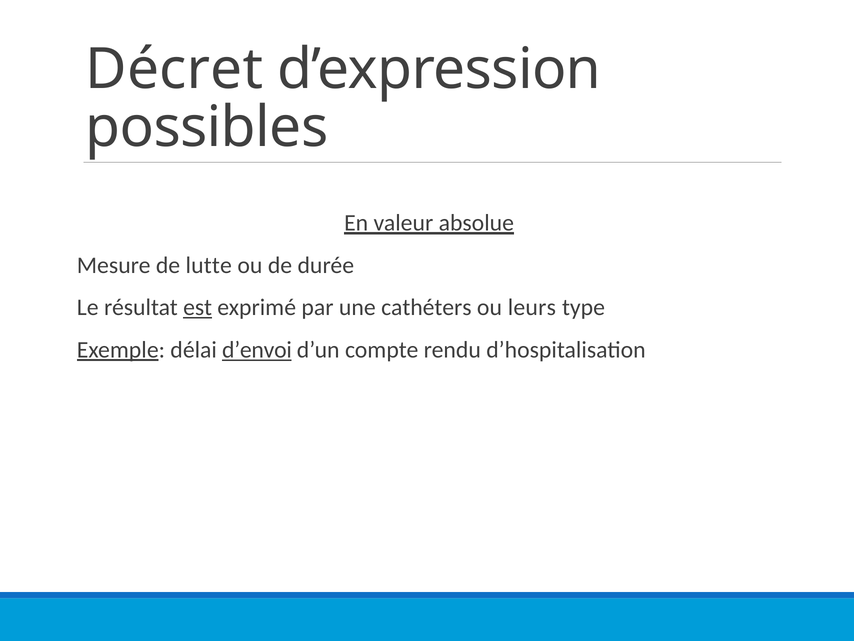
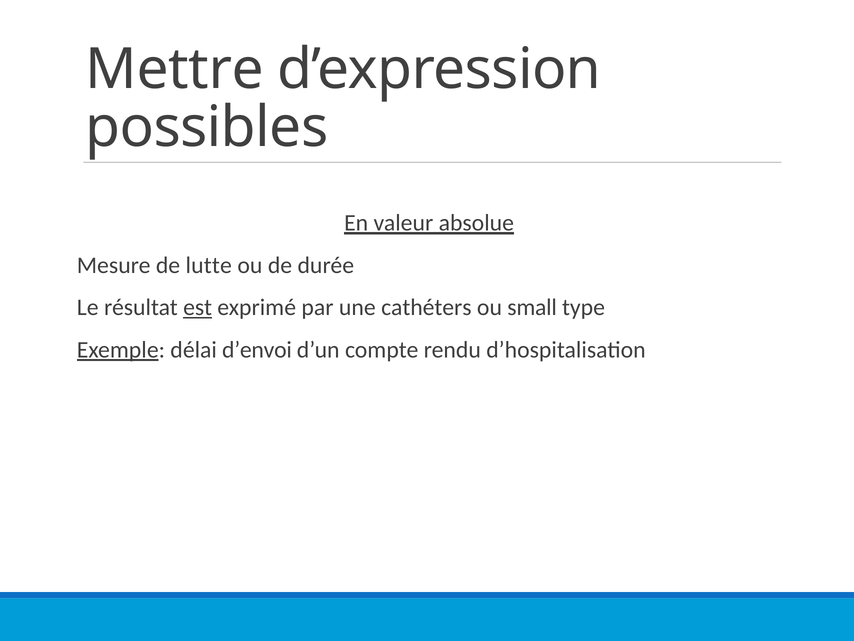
Décret: Décret -> Mettre
leurs: leurs -> small
d’envoi underline: present -> none
